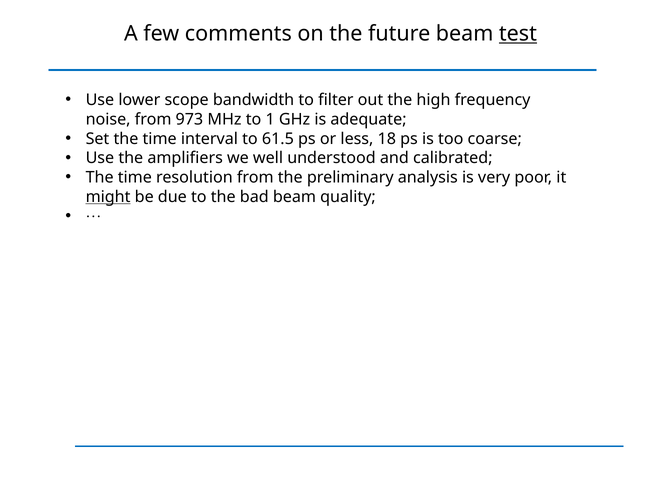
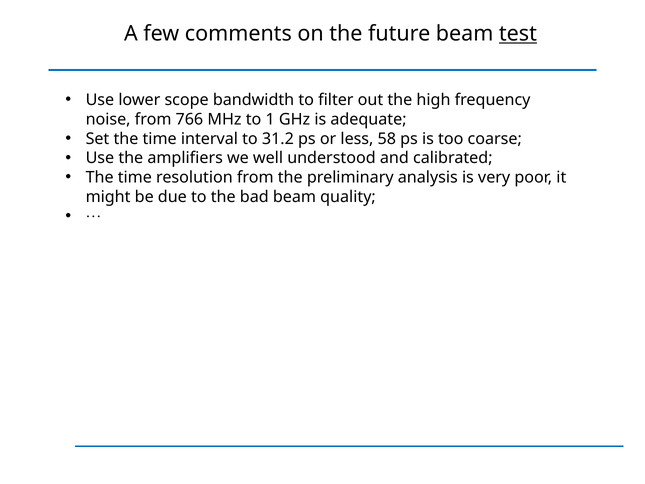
973: 973 -> 766
61.5: 61.5 -> 31.2
18: 18 -> 58
might underline: present -> none
